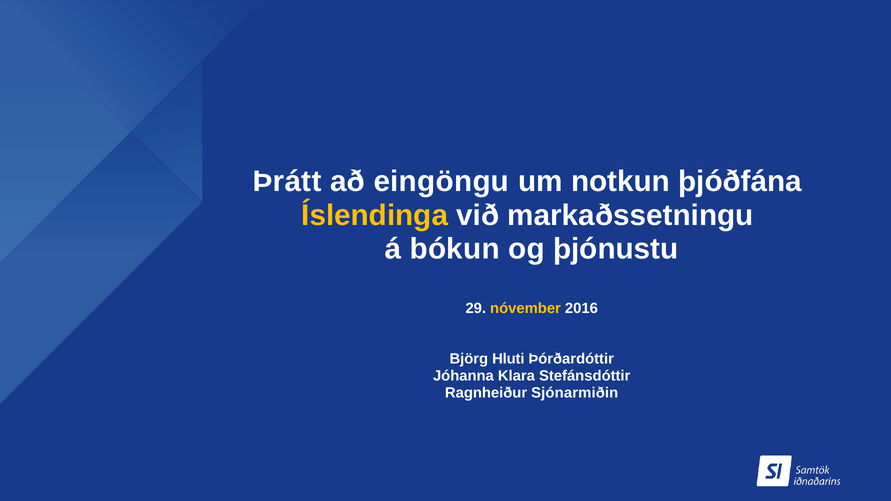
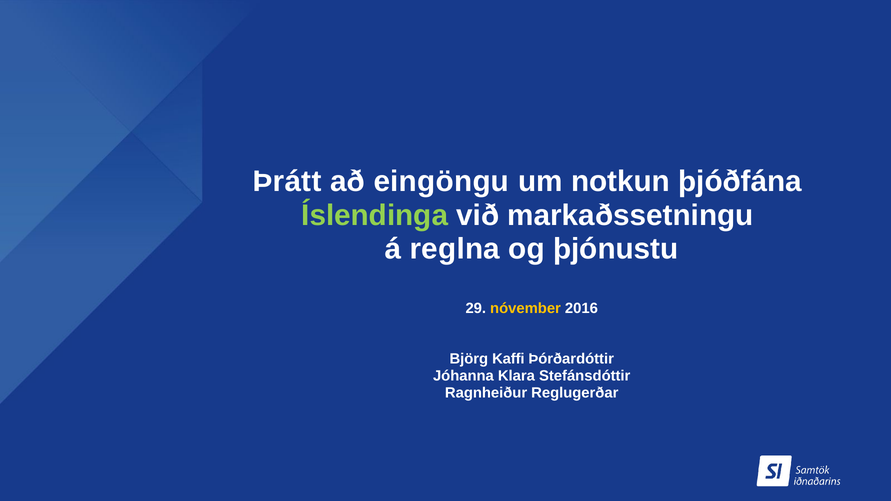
Íslendinga colour: yellow -> light green
bókun: bókun -> reglna
Hluti: Hluti -> Kaffi
Sjónarmiðin: Sjónarmiðin -> Reglugerðar
